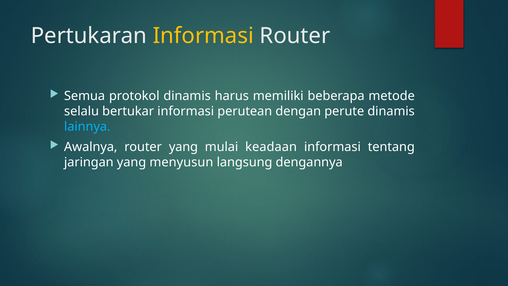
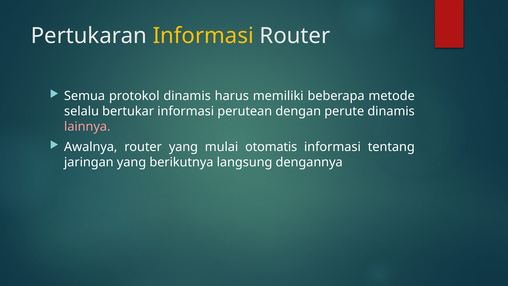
lainnya colour: light blue -> pink
keadaan: keadaan -> otomatis
menyusun: menyusun -> berikutnya
